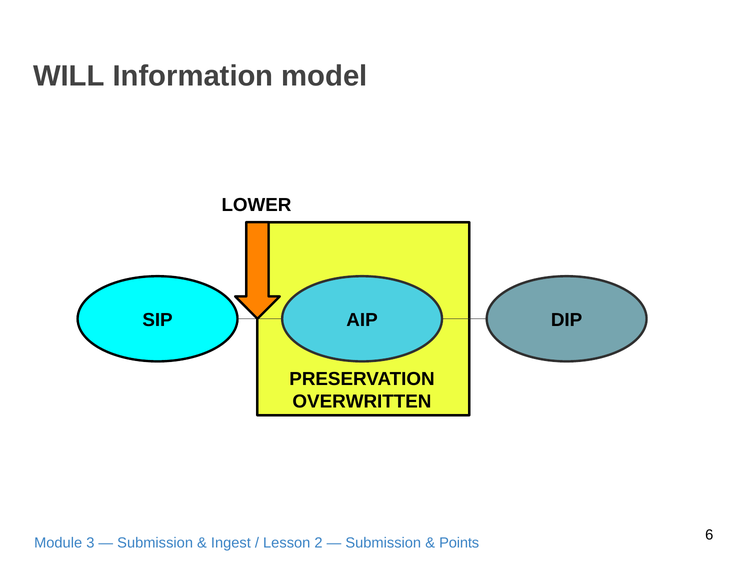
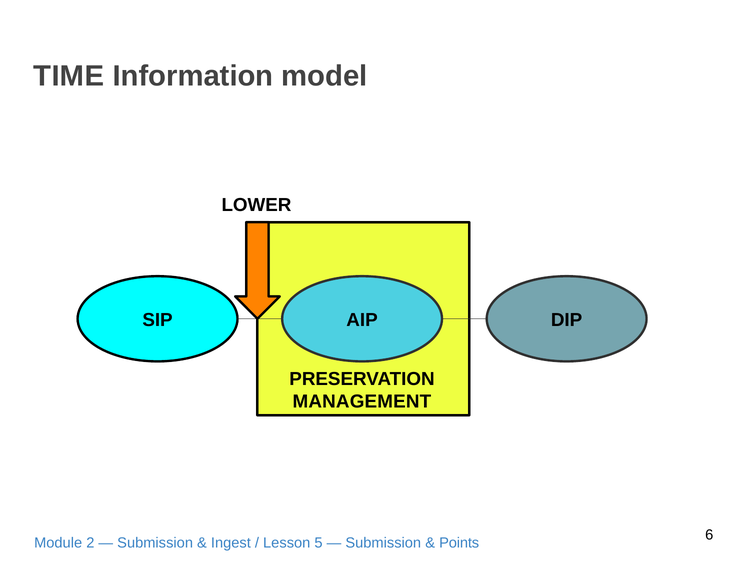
WILL: WILL -> TIME
OVERWRITTEN: OVERWRITTEN -> MANAGEMENT
3: 3 -> 2
2: 2 -> 5
